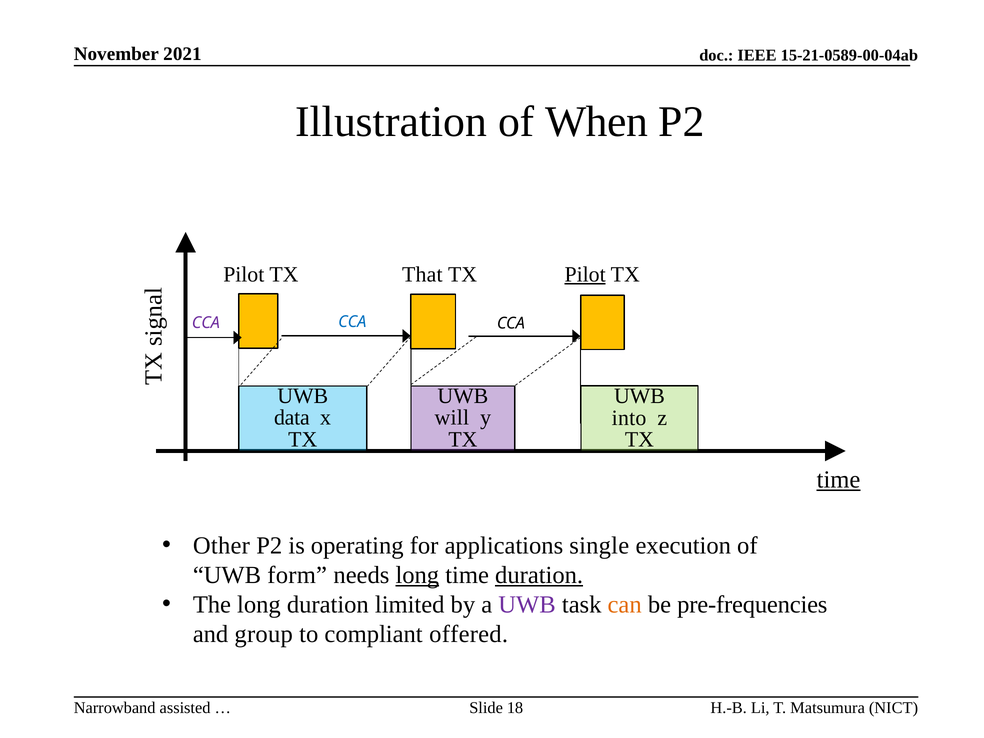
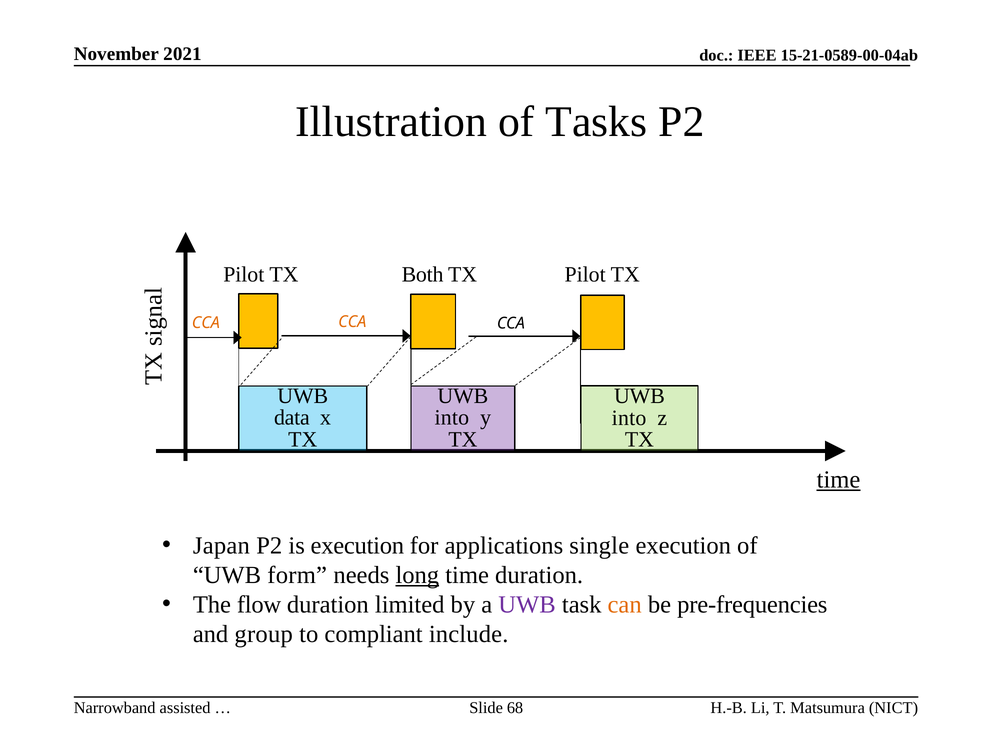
When: When -> Tasks
That: That -> Both
Pilot at (585, 275) underline: present -> none
CCA at (352, 322) colour: blue -> orange
CCA at (206, 323) colour: purple -> orange
will at (452, 418): will -> into
Other: Other -> Japan
is operating: operating -> execution
duration at (539, 575) underline: present -> none
The long: long -> flow
offered: offered -> include
18: 18 -> 68
